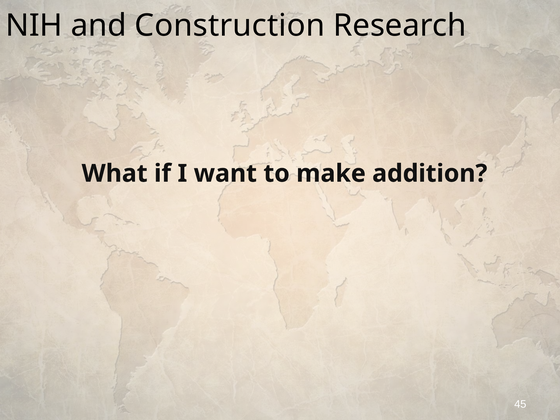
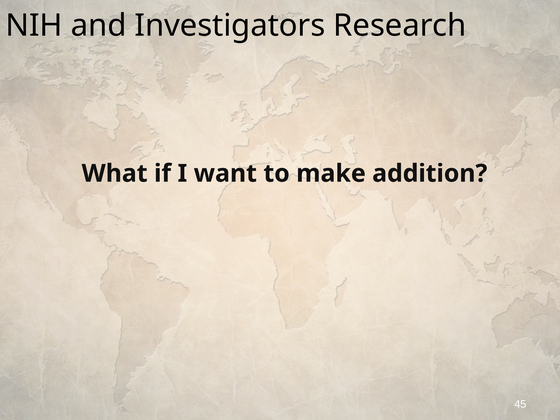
Construction: Construction -> Investigators
